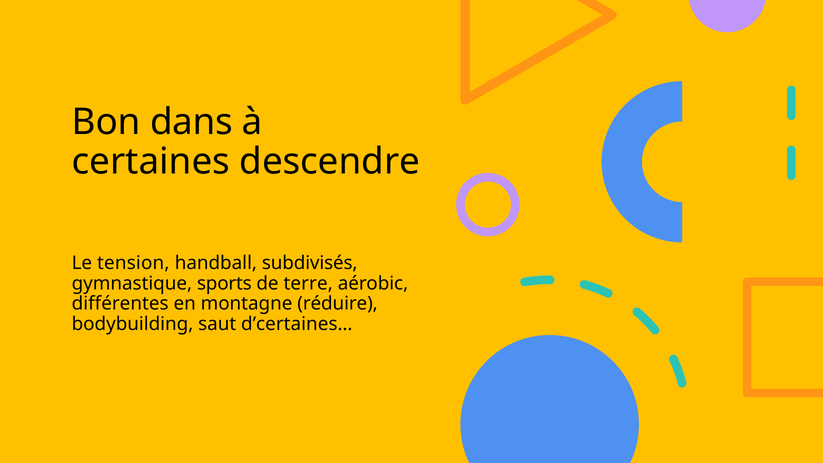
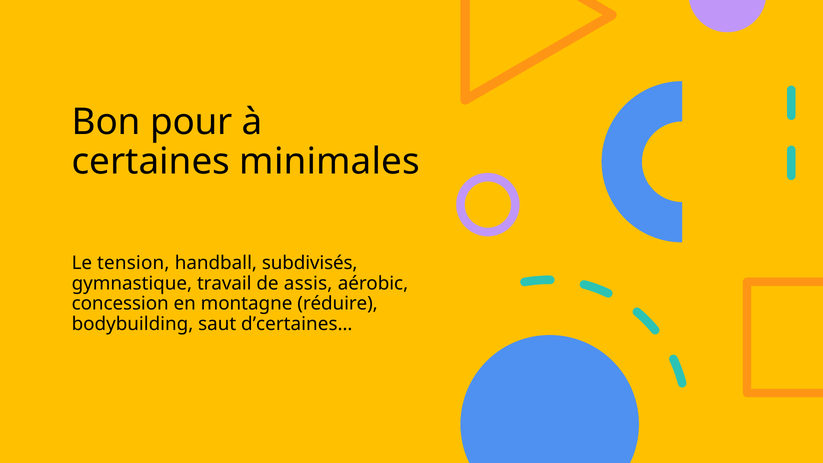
dans: dans -> pour
descendre: descendre -> minimales
sports: sports -> travail
terre: terre -> assis
différentes: différentes -> concession
